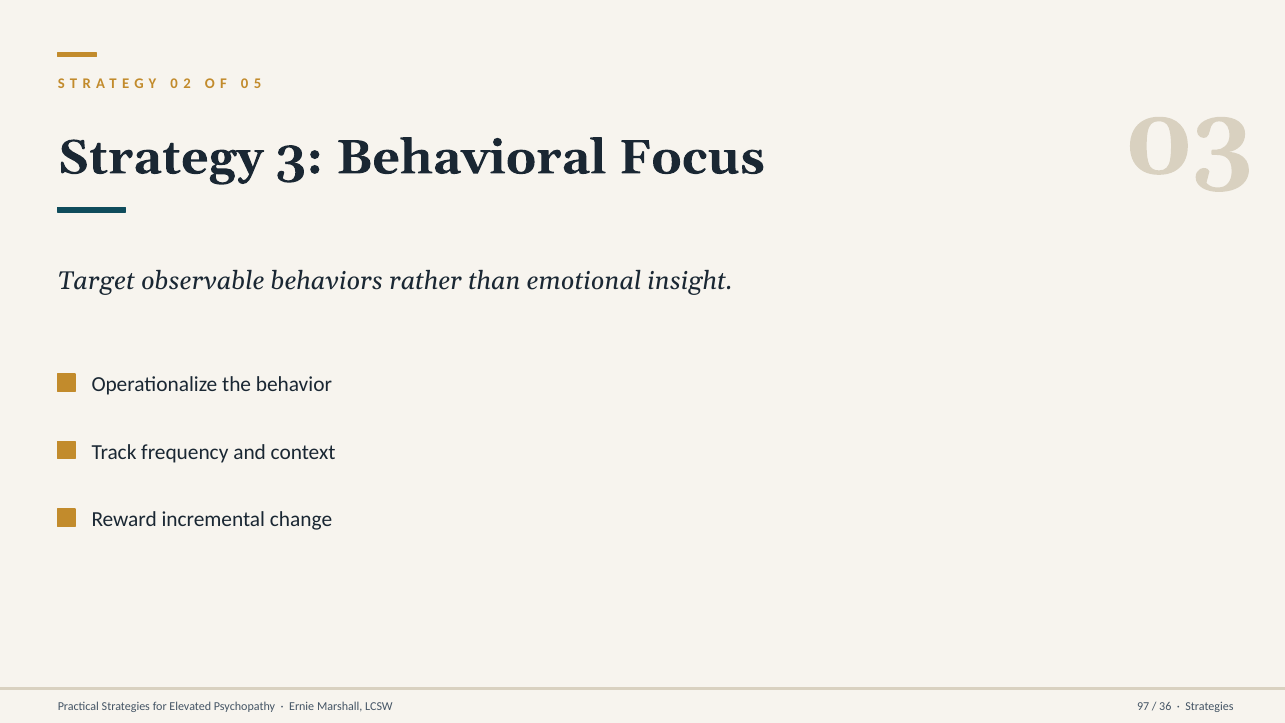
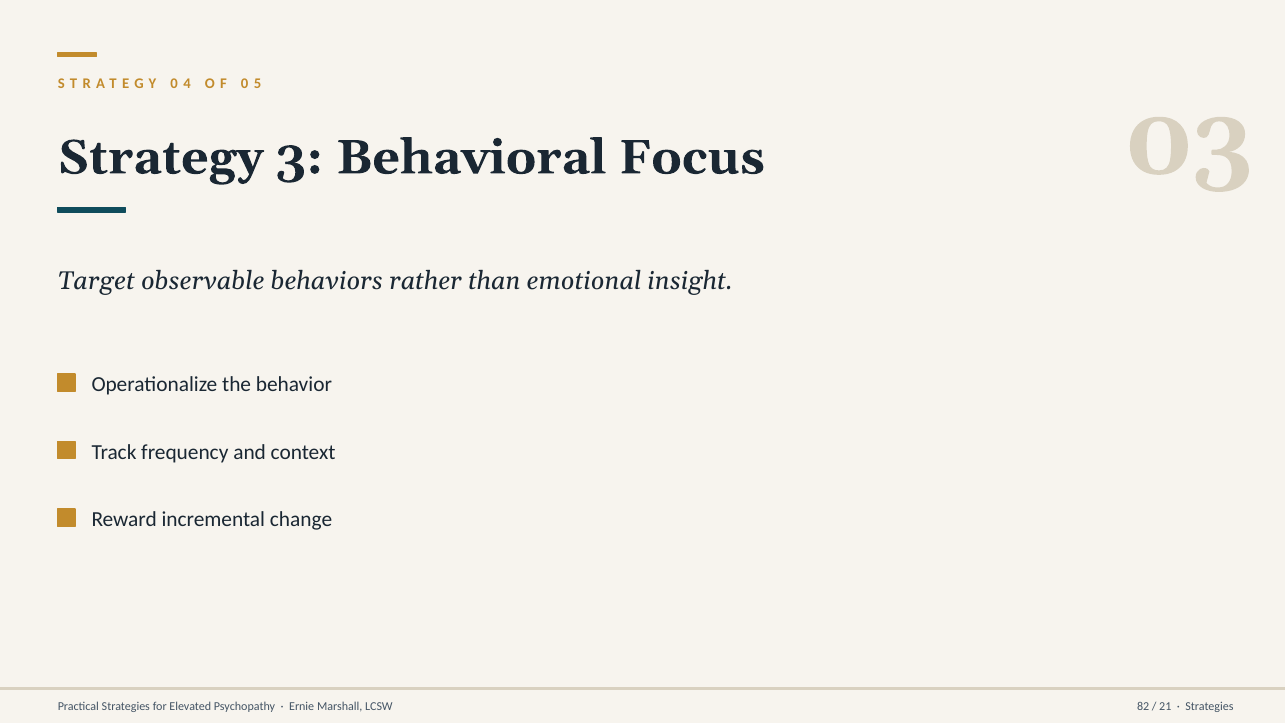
2: 2 -> 4
97: 97 -> 82
36: 36 -> 21
